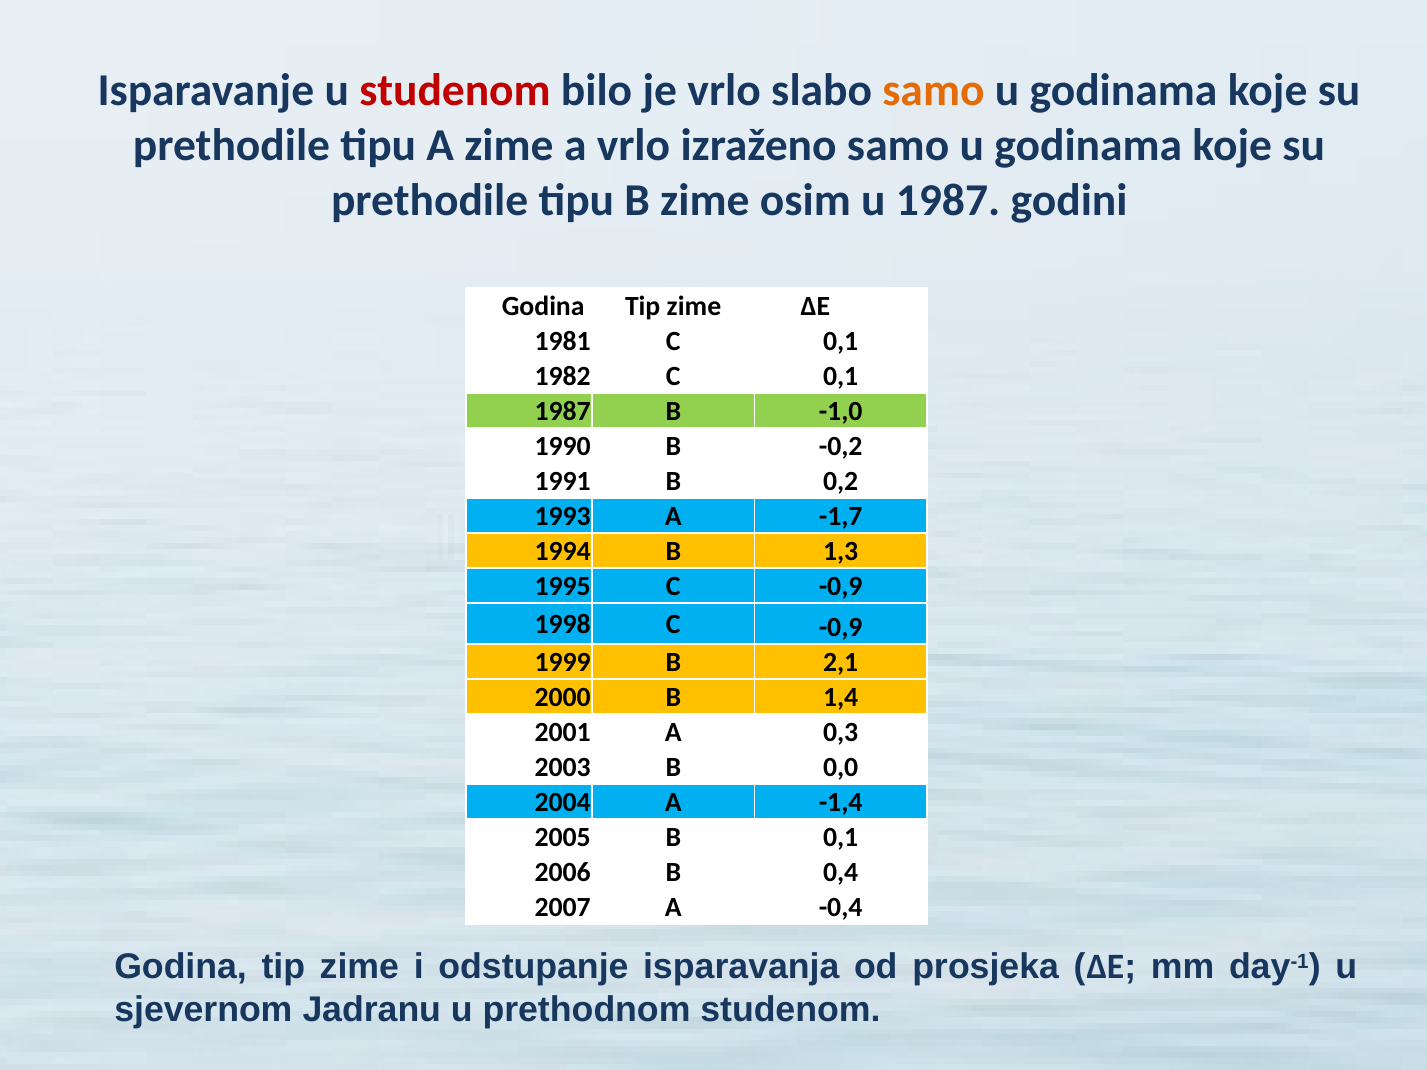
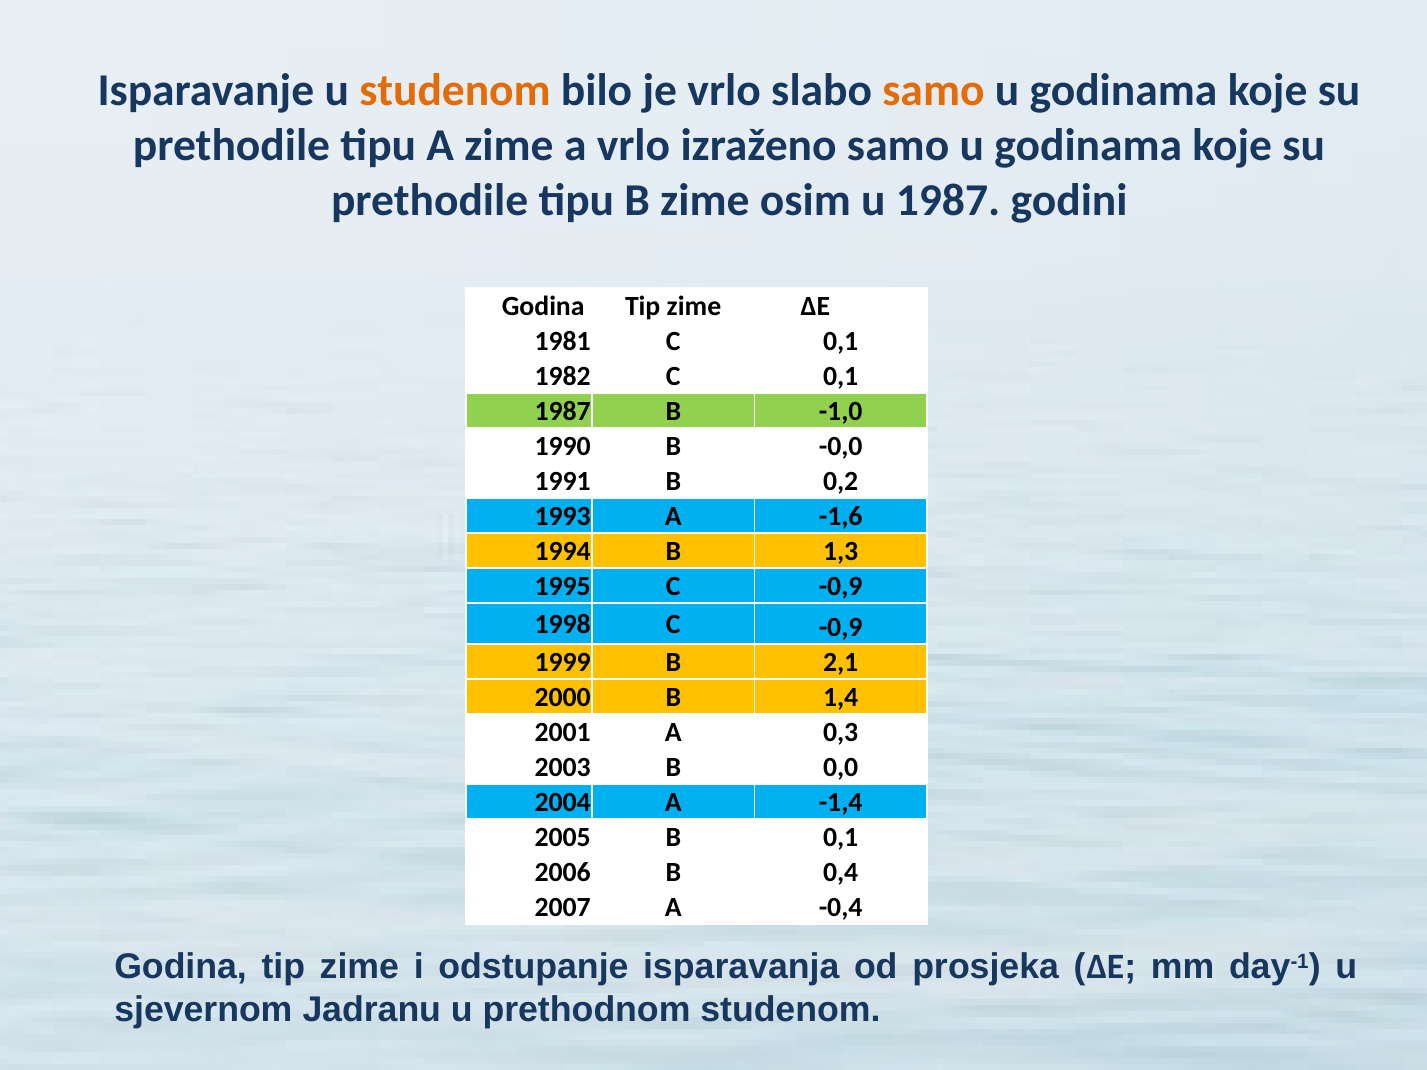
studenom at (455, 91) colour: red -> orange
-0,2: -0,2 -> -0,0
-1,7: -1,7 -> -1,6
